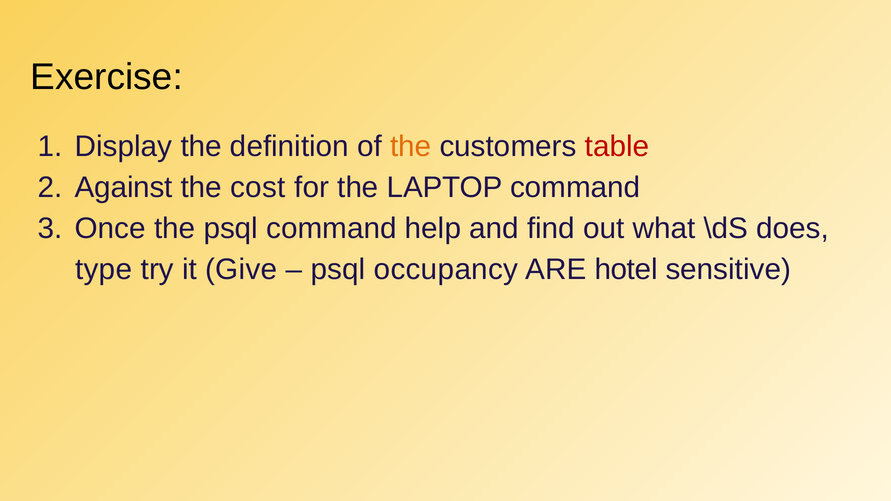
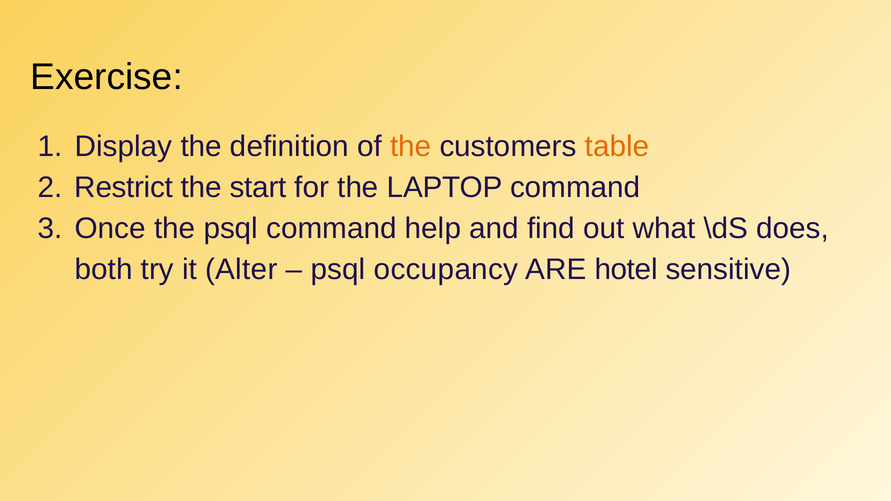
table colour: red -> orange
Against: Against -> Restrict
cost: cost -> start
type: type -> both
Give: Give -> Alter
